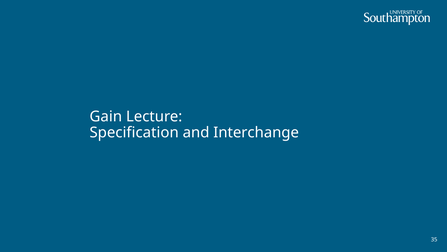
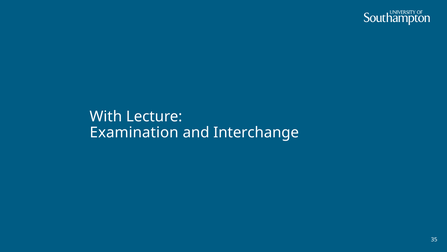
Gain: Gain -> With
Specification: Specification -> Examination
